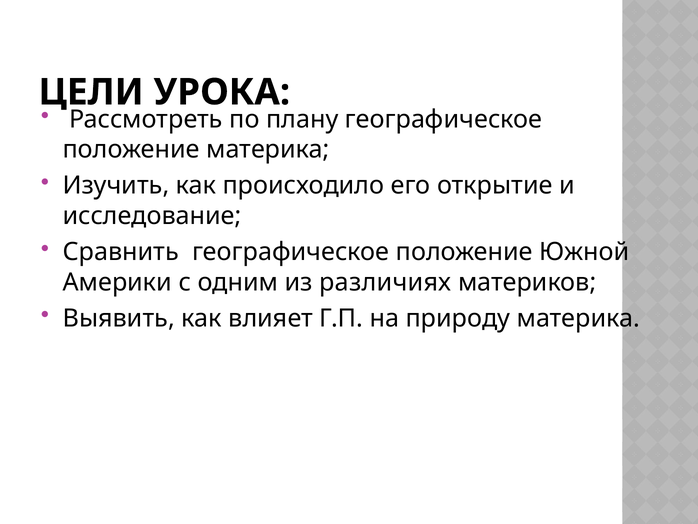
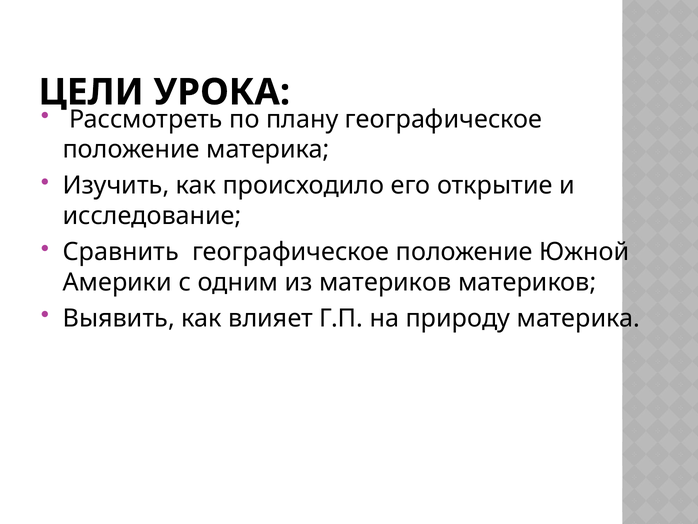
из различиях: различиях -> материков
